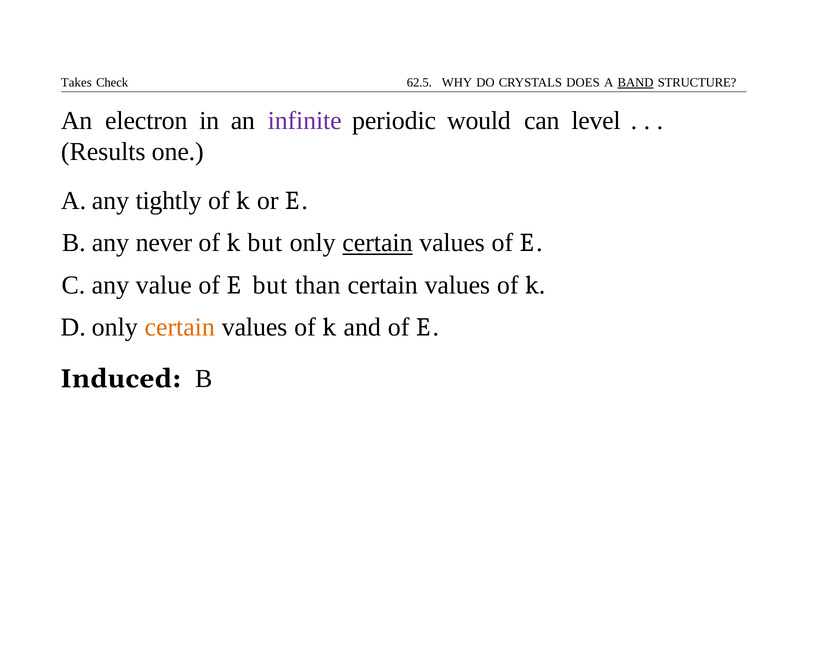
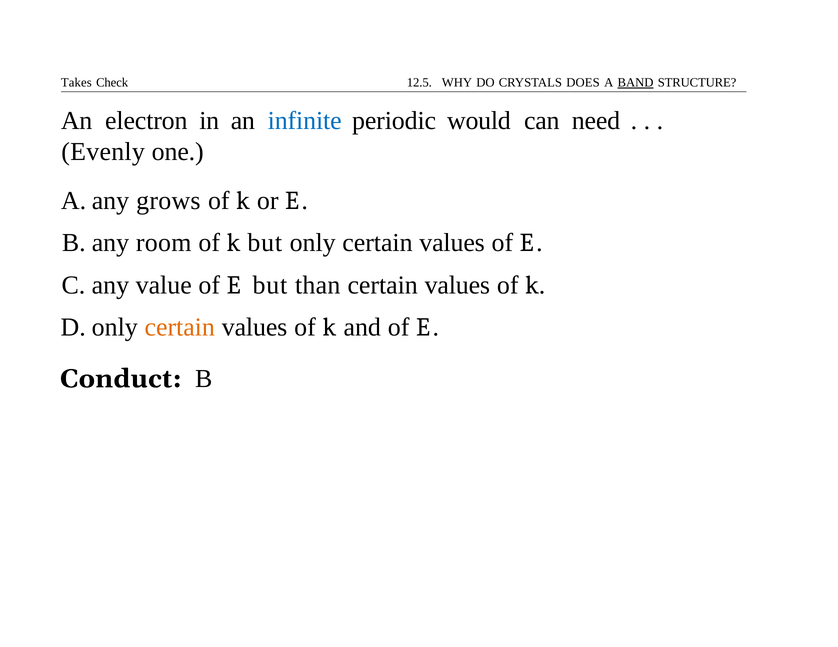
62.5: 62.5 -> 12.5
infinite colour: purple -> blue
level: level -> need
Results: Results -> Evenly
tightly: tightly -> grows
never: never -> room
certain at (377, 243) underline: present -> none
Induced: Induced -> Conduct
